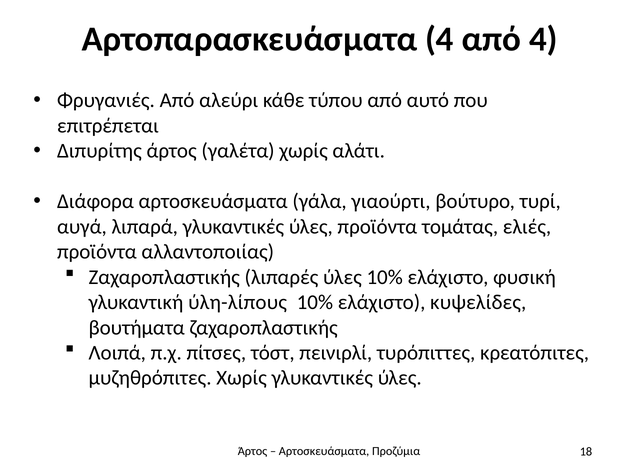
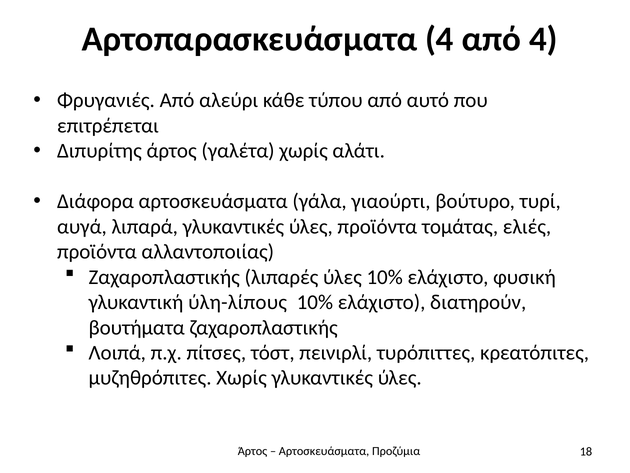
κυψελίδες: κυψελίδες -> διατηρούν
